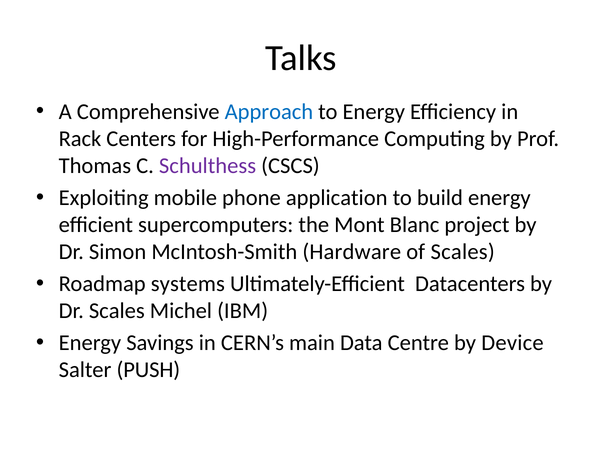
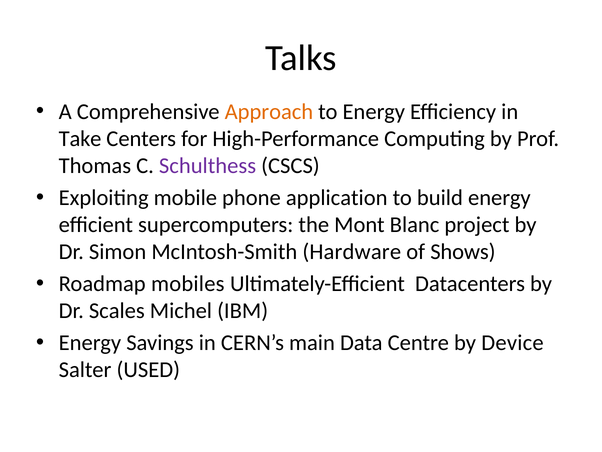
Approach colour: blue -> orange
Rack: Rack -> Take
of Scales: Scales -> Shows
systems: systems -> mobiles
PUSH: PUSH -> USED
